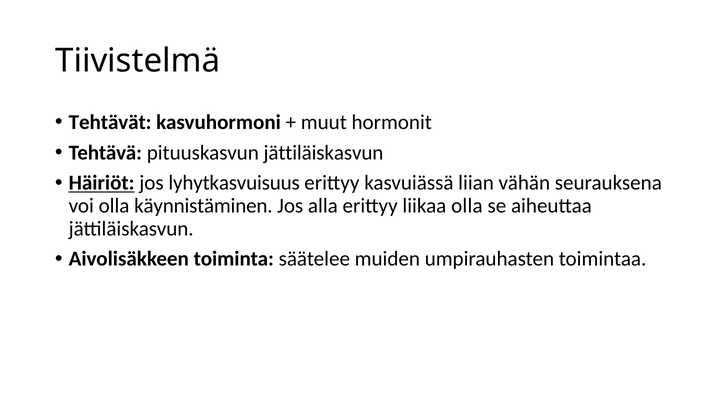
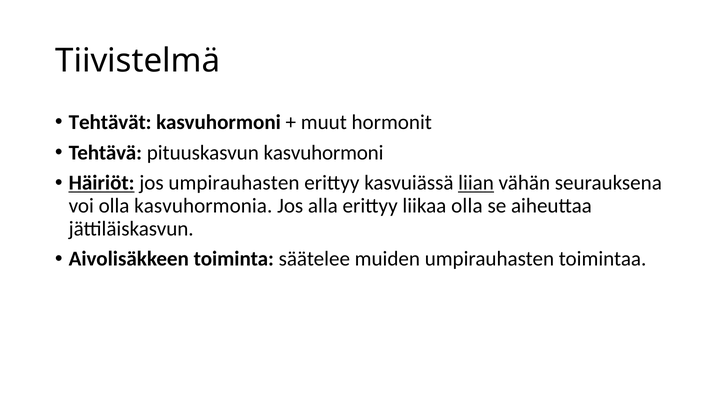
pituuskasvun jättiläiskasvun: jättiläiskasvun -> kasvuhormoni
jos lyhytkasvuisuus: lyhytkasvuisuus -> umpirauhasten
liian underline: none -> present
käynnistäminen: käynnistäminen -> kasvuhormonia
